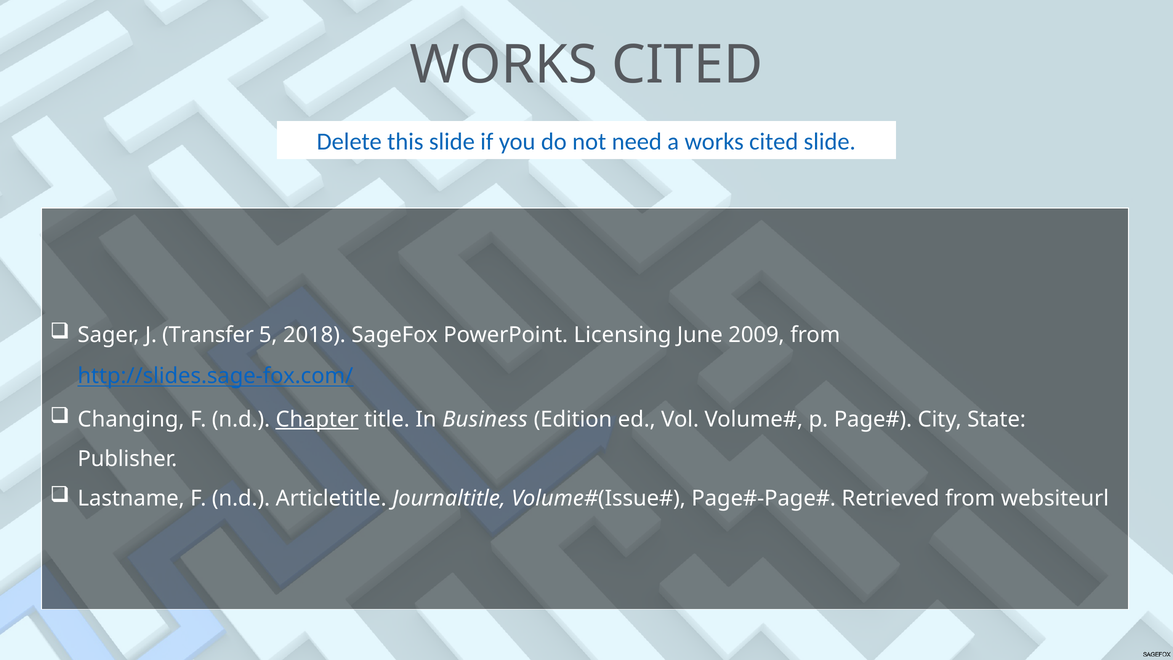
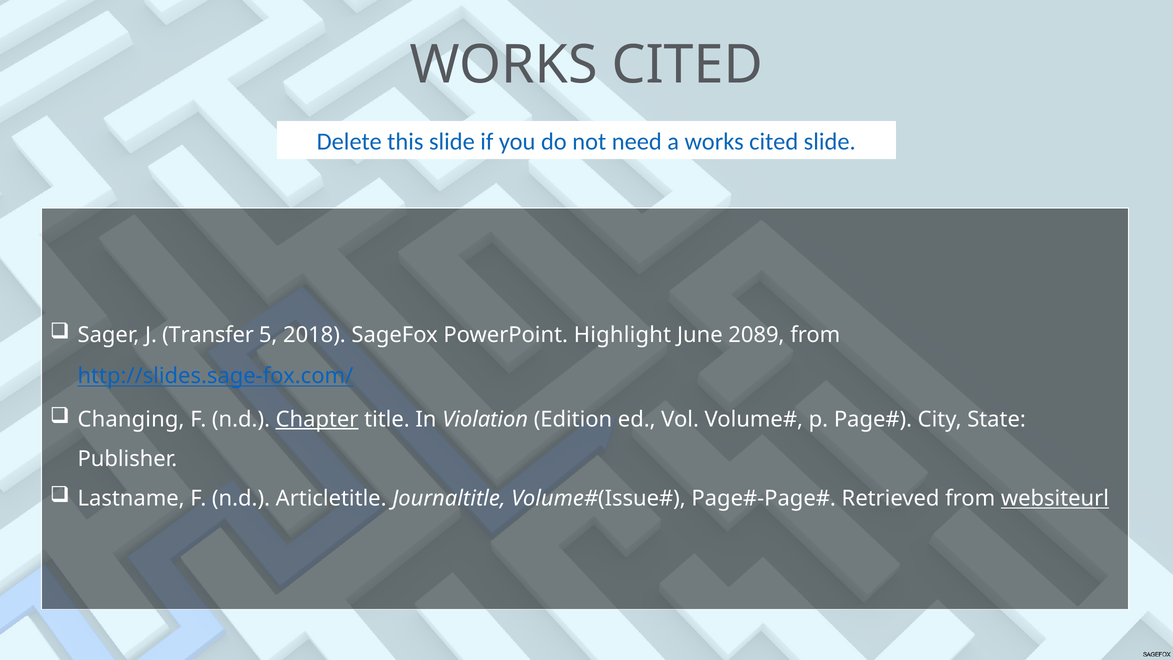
Licensing: Licensing -> Highlight
2009: 2009 -> 2089
Business: Business -> Violation
websiteurl underline: none -> present
